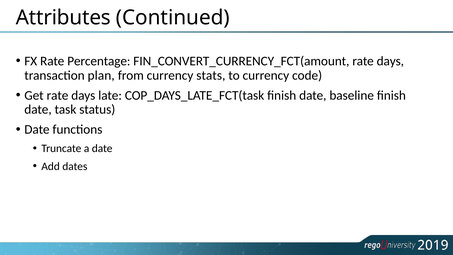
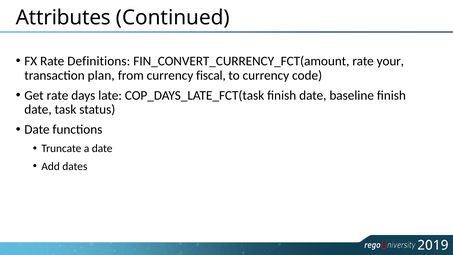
Percentage: Percentage -> Definitions
FIN_CONVERT_CURRENCY_FCT(amount rate days: days -> your
stats: stats -> fiscal
